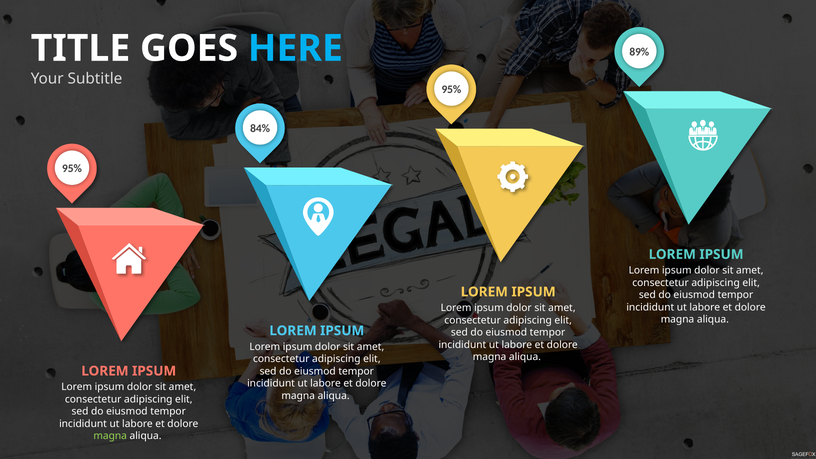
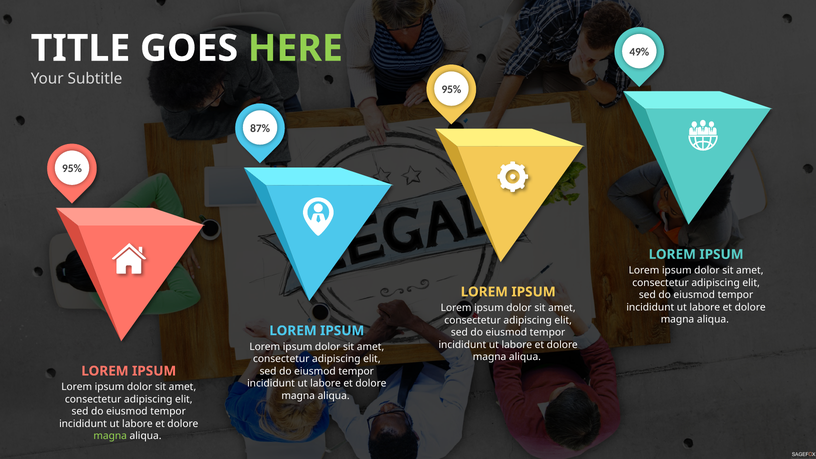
HERE colour: light blue -> light green
89%: 89% -> 49%
84%: 84% -> 87%
